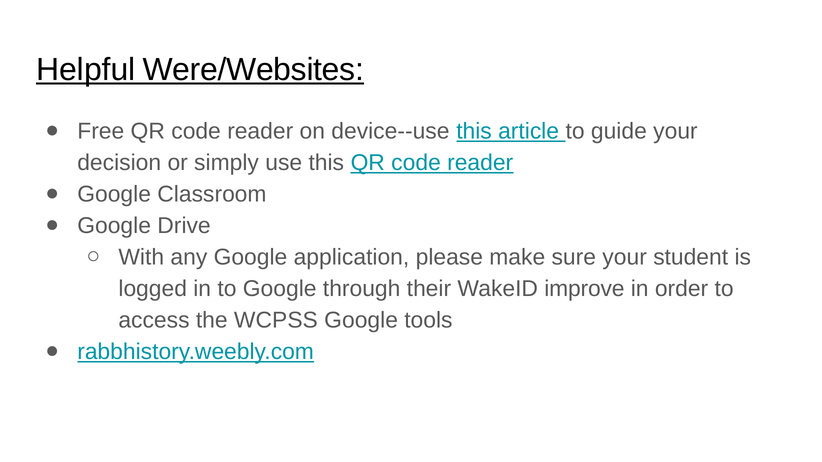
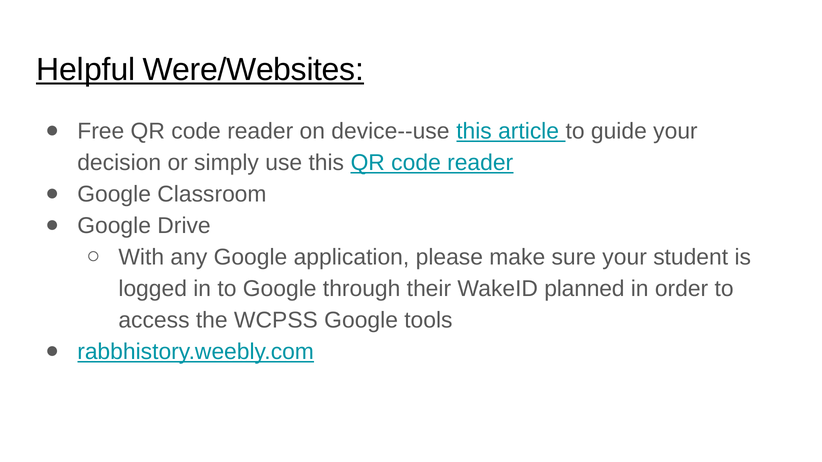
improve: improve -> planned
